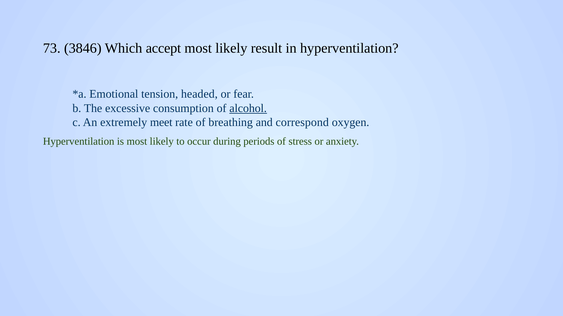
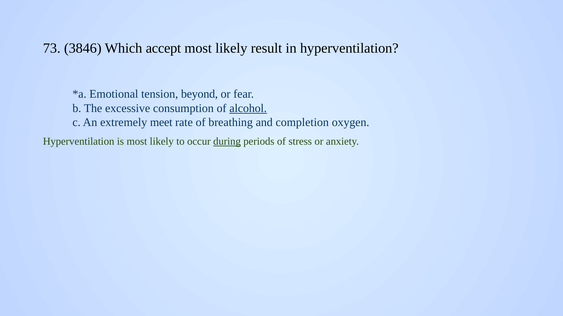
headed: headed -> beyond
correspond: correspond -> completion
during underline: none -> present
